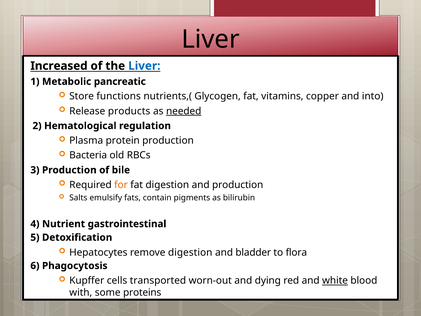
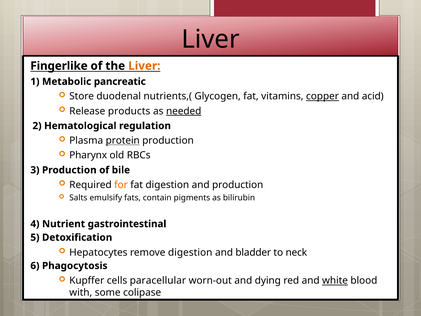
Increased: Increased -> Fingerlike
Liver at (144, 66) colour: blue -> orange
functions: functions -> duodenal
copper underline: none -> present
into: into -> acid
protein underline: none -> present
Bacteria: Bacteria -> Pharynx
flora: flora -> neck
transported: transported -> paracellular
proteins: proteins -> colipase
